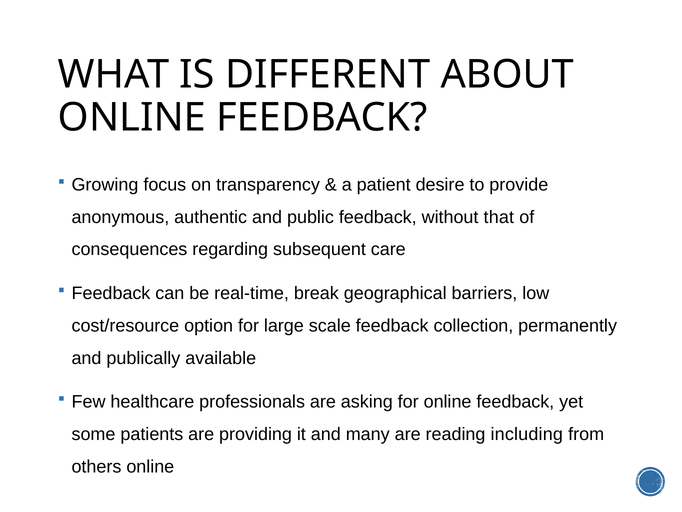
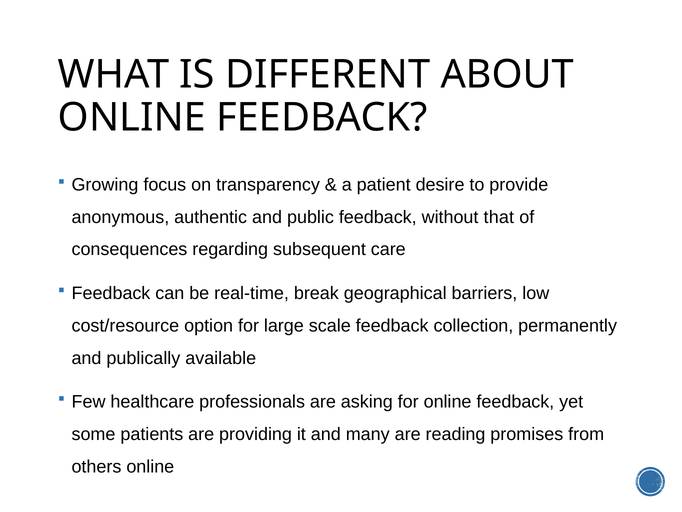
including: including -> promises
